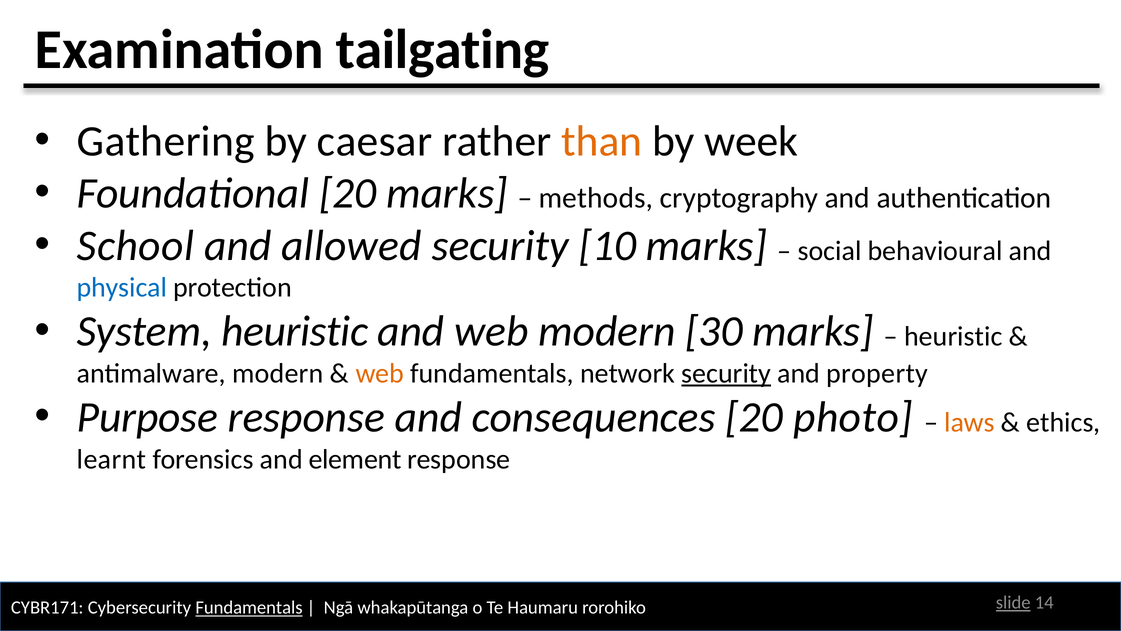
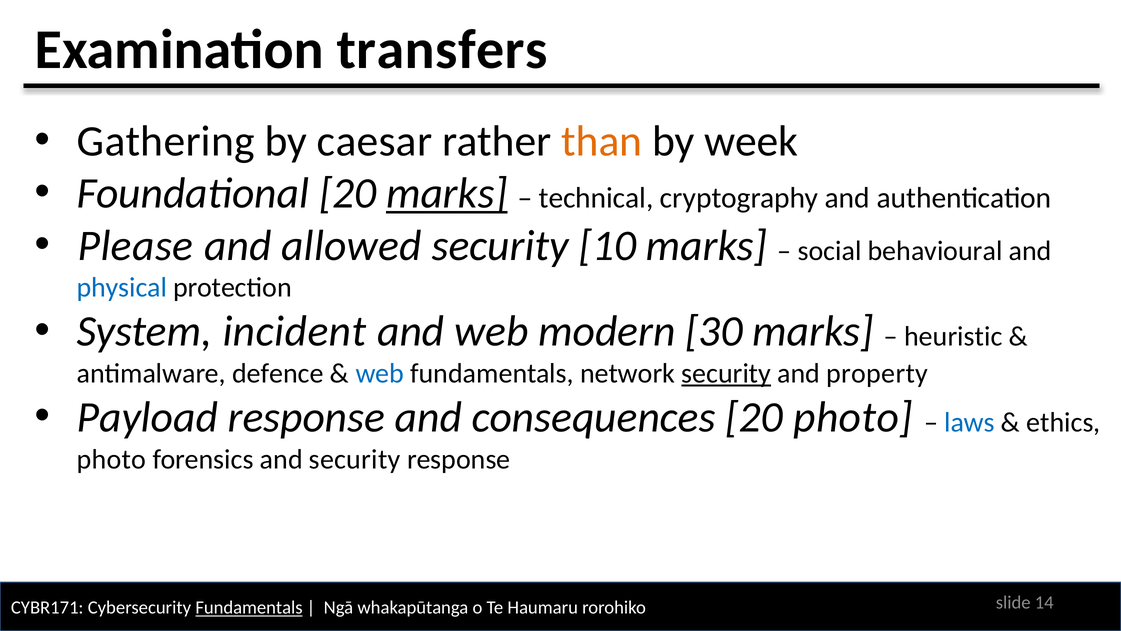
tailgating: tailgating -> transfers
marks at (447, 193) underline: none -> present
methods: methods -> technical
School: School -> Please
System heuristic: heuristic -> incident
antimalware modern: modern -> defence
web at (380, 373) colour: orange -> blue
Purpose: Purpose -> Payload
laws colour: orange -> blue
learnt at (111, 459): learnt -> photo
and element: element -> security
slide underline: present -> none
